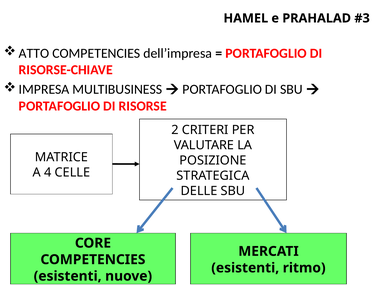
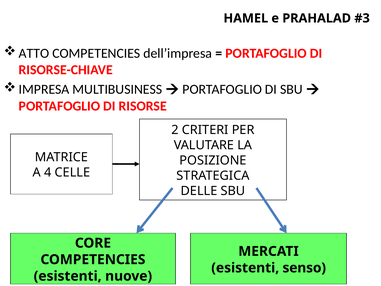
ritmo: ritmo -> senso
